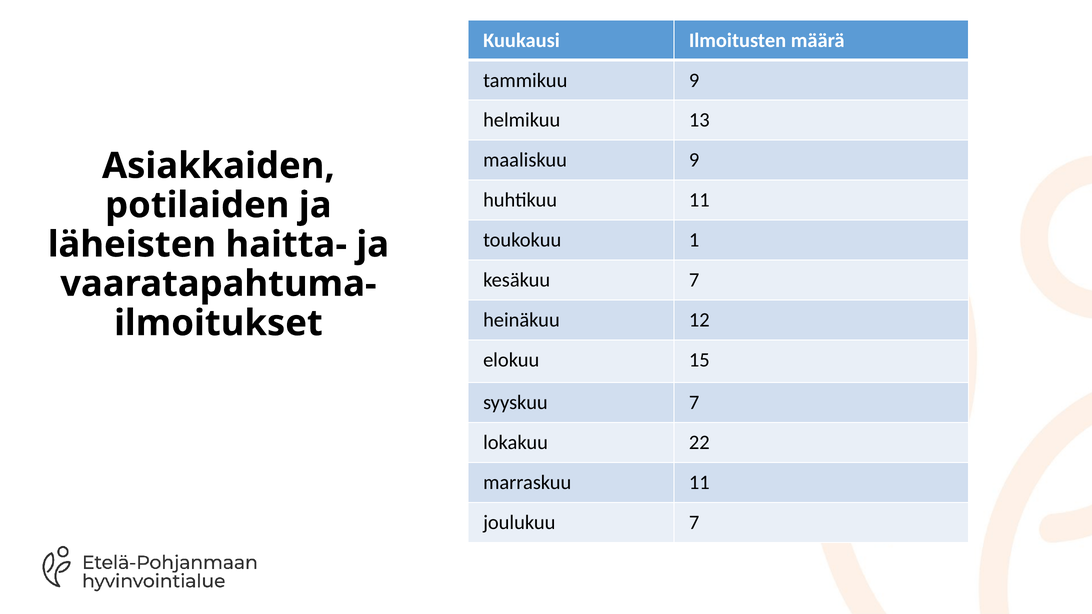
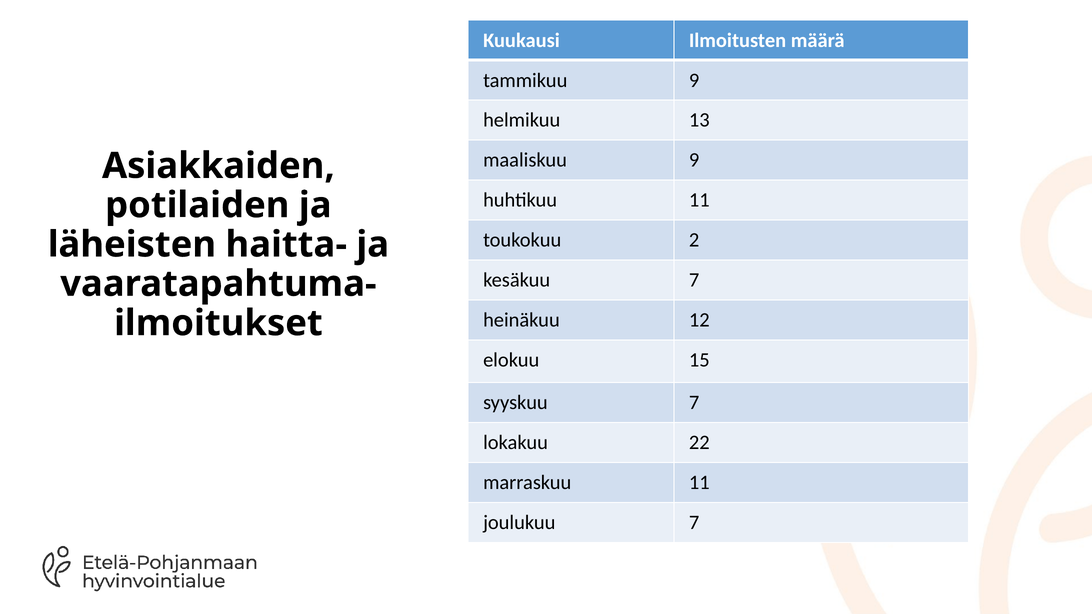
1: 1 -> 2
